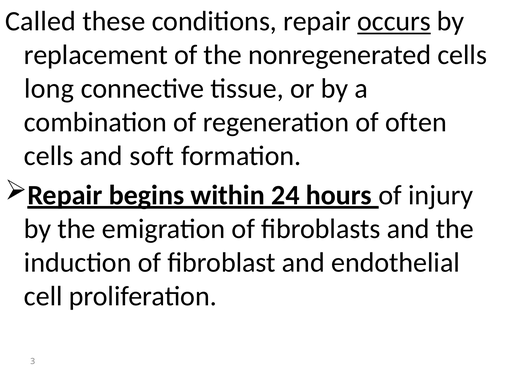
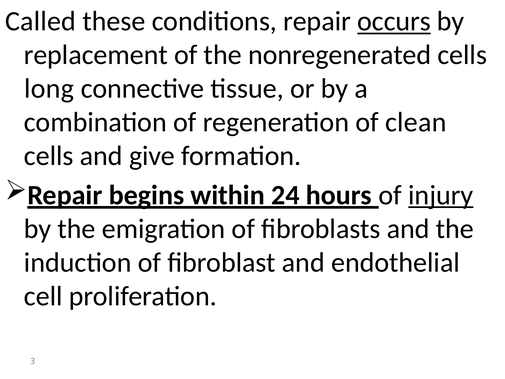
often: often -> clean
soft: soft -> give
injury underline: none -> present
